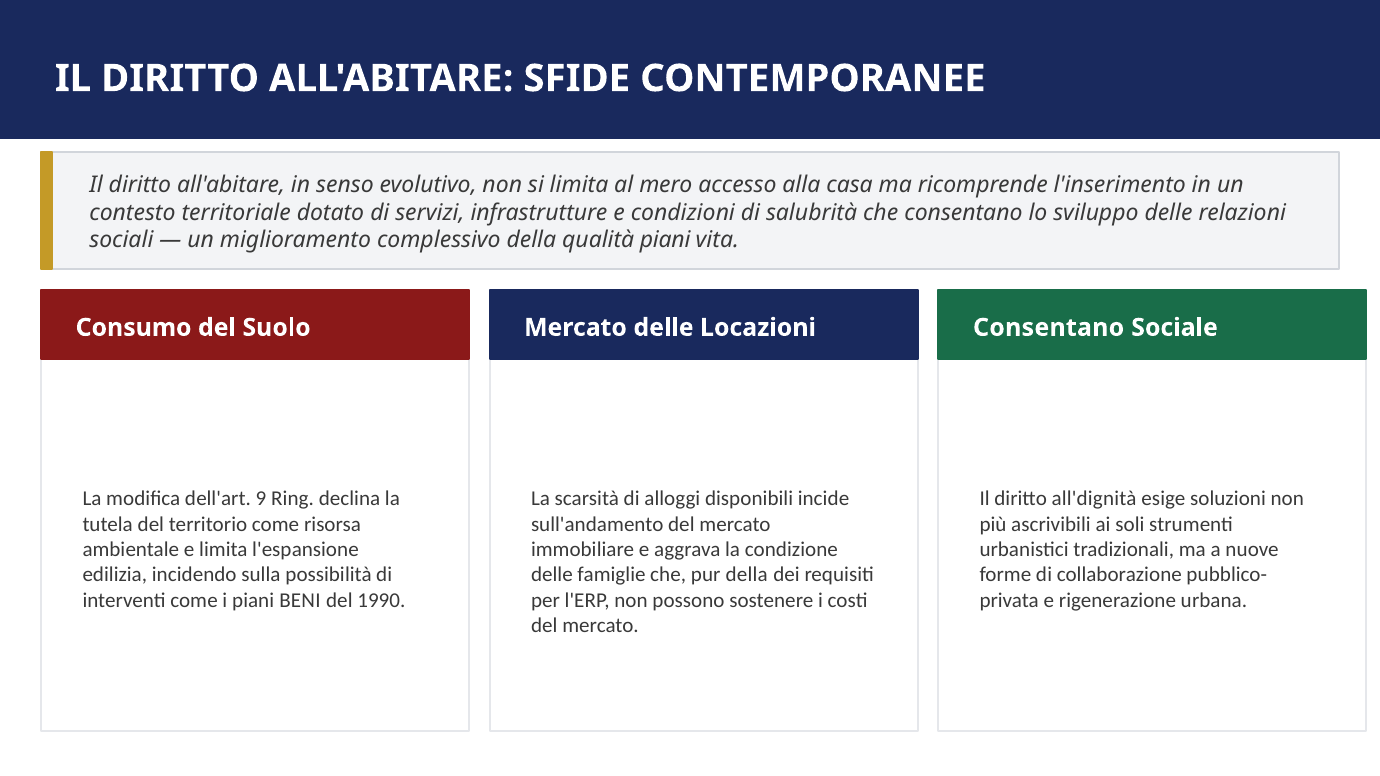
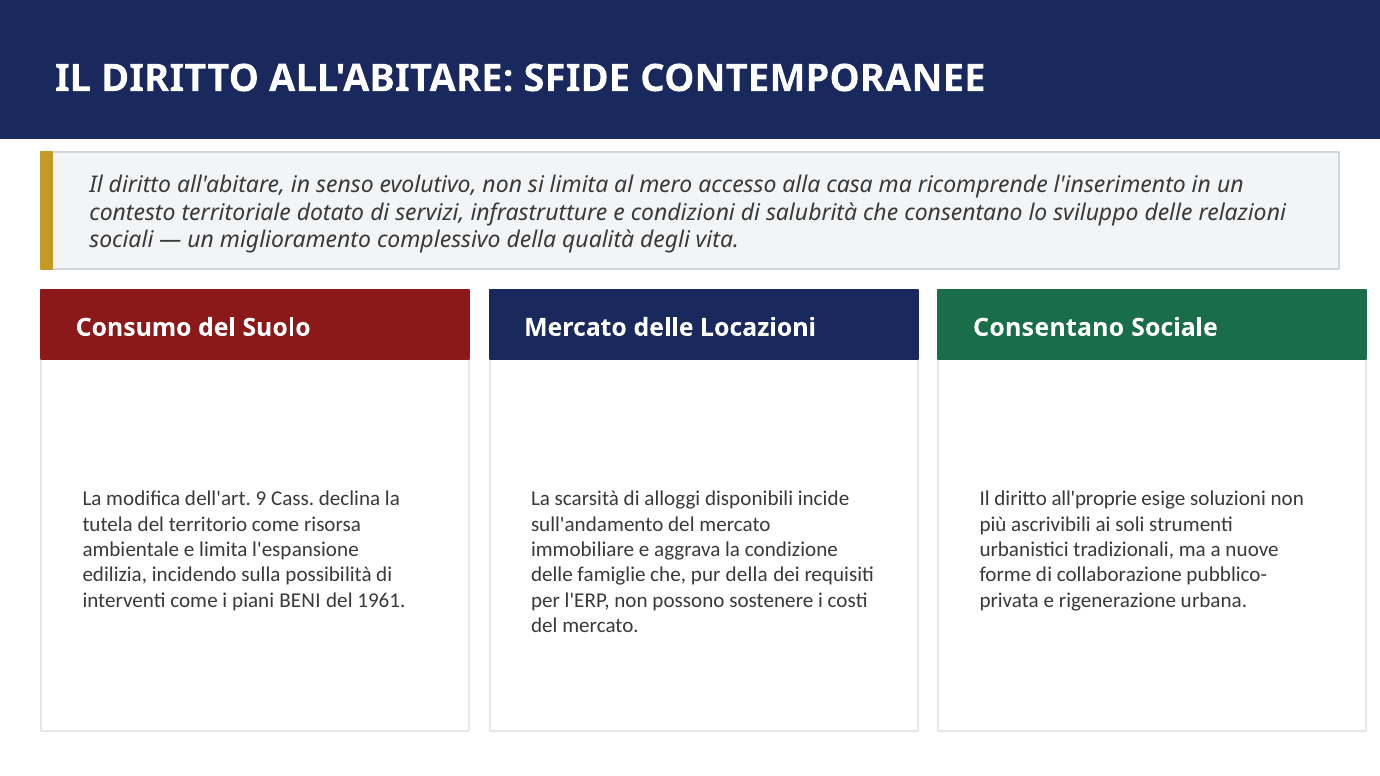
qualità piani: piani -> degli
Ring: Ring -> Cass
all'dignità: all'dignità -> all'proprie
1990: 1990 -> 1961
